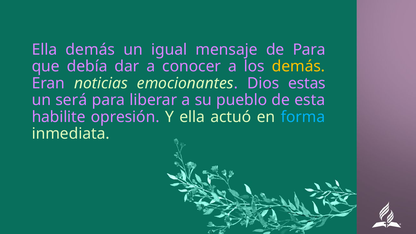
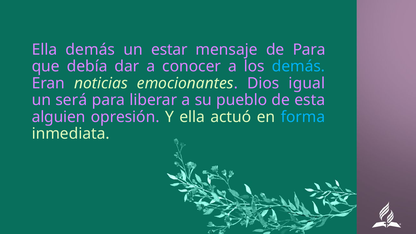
igual: igual -> estar
demás at (298, 66) colour: yellow -> light blue
estas: estas -> igual
habilite: habilite -> alguien
